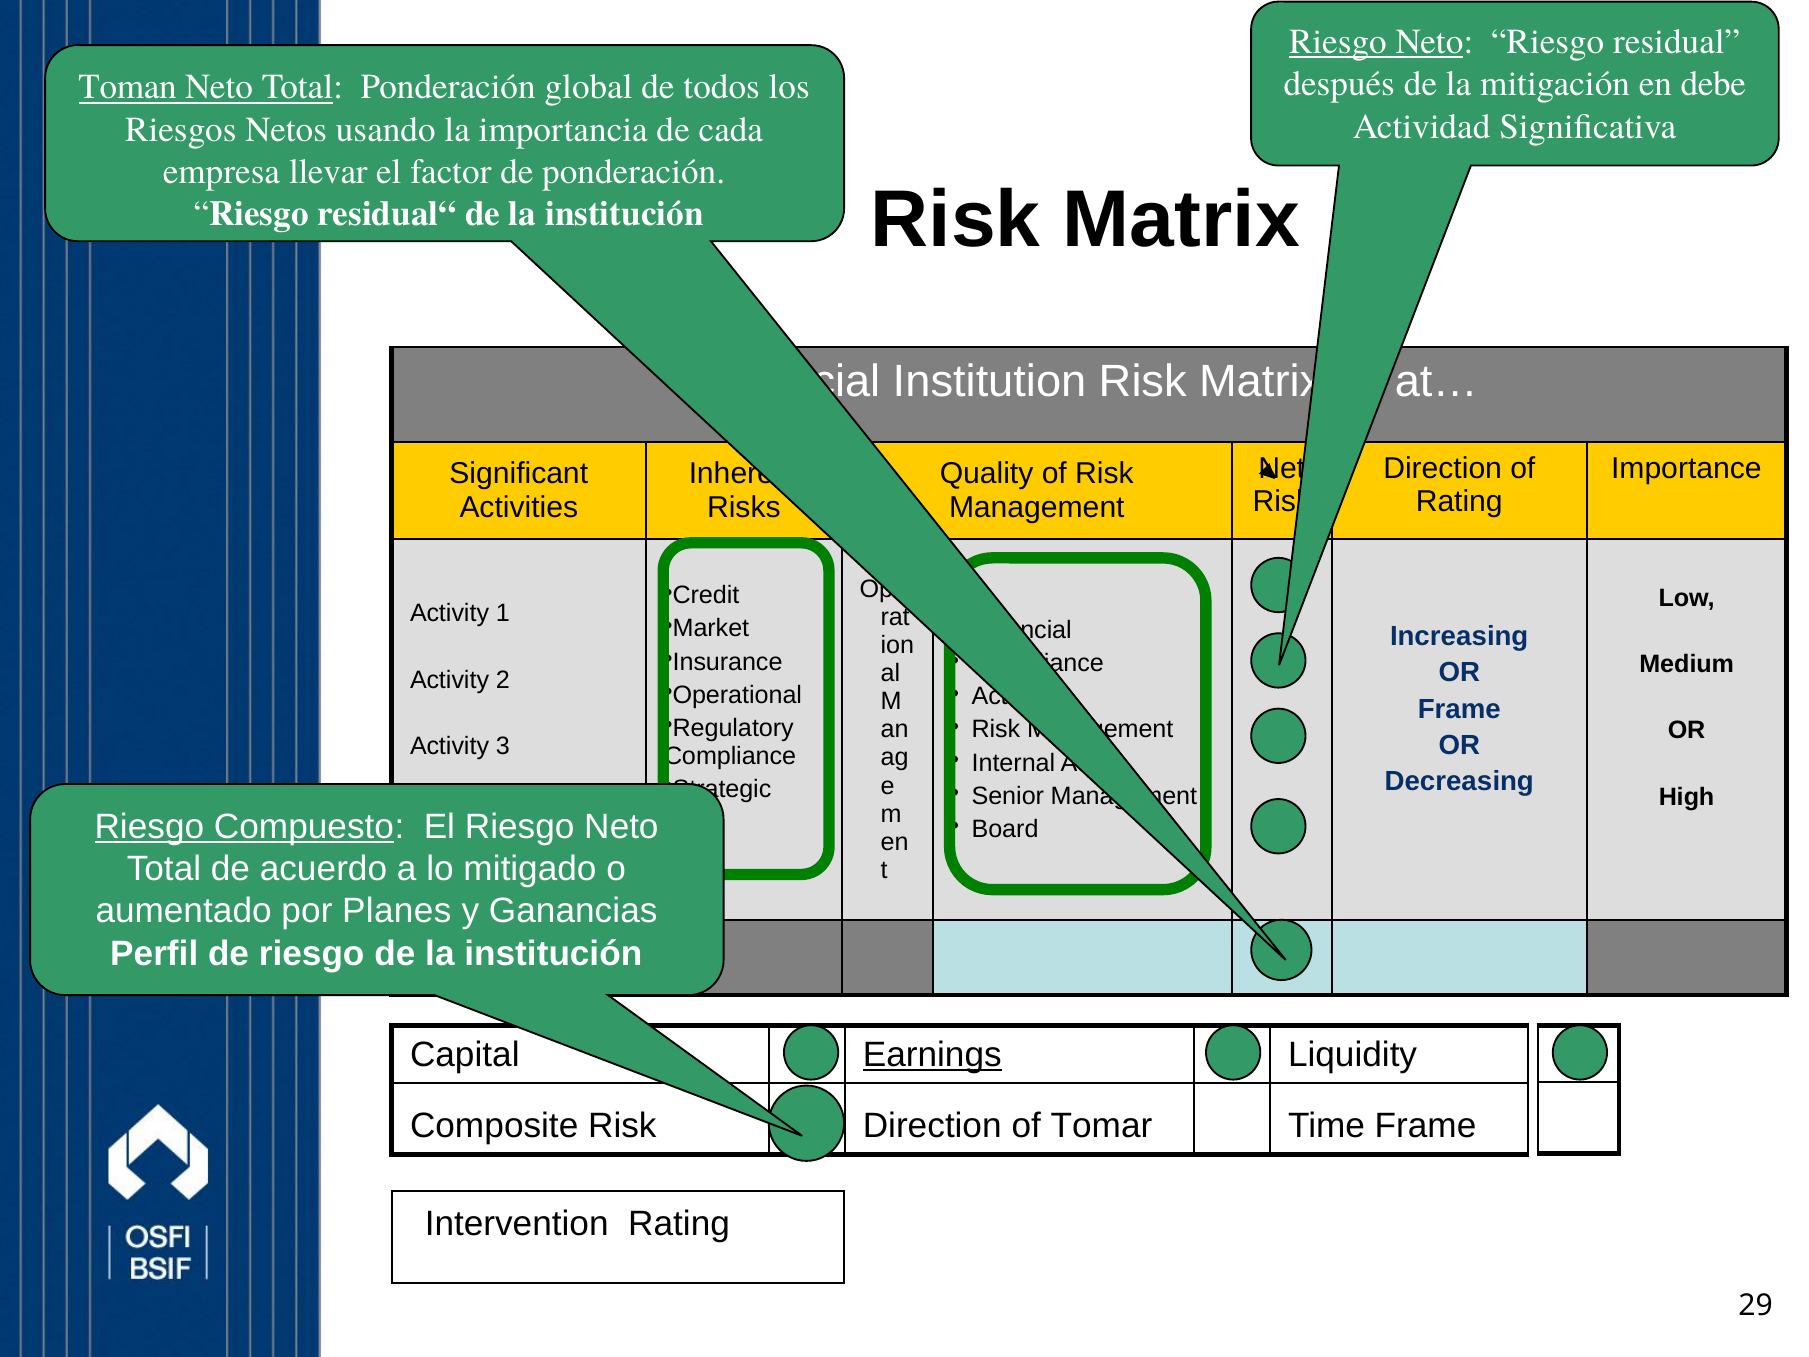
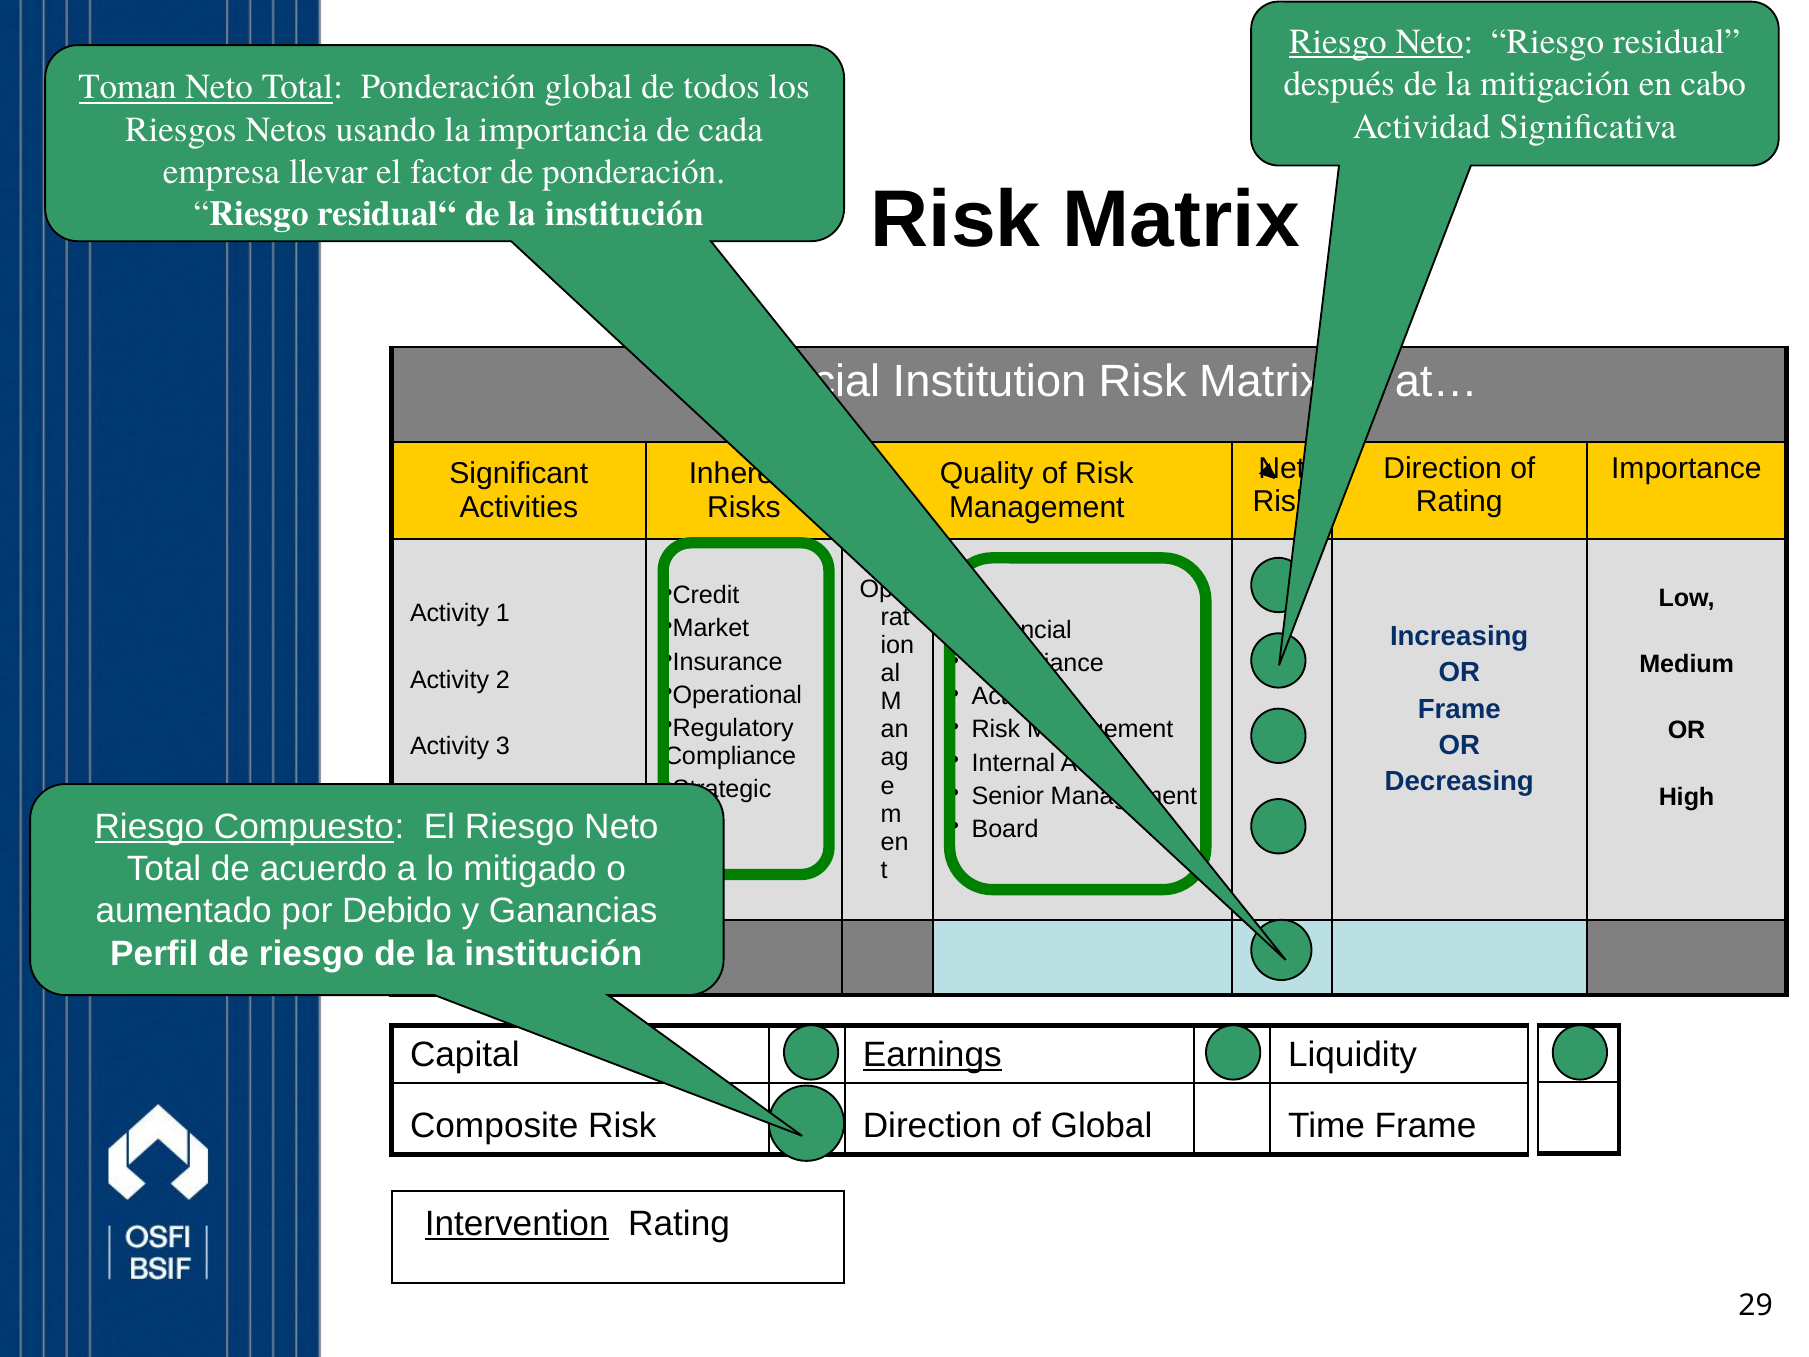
debe: debe -> cabo
Planes: Planes -> Debido
of Tomar: Tomar -> Global
Intervention underline: none -> present
